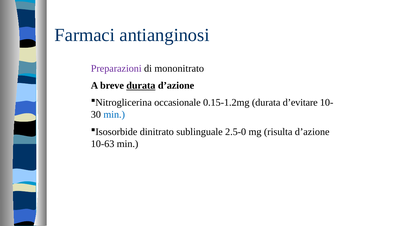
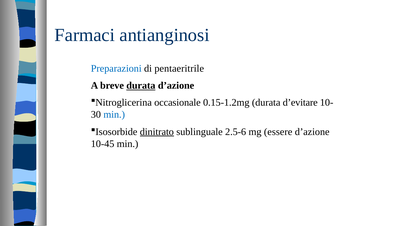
Preparazioni colour: purple -> blue
mononitrato: mononitrato -> pentaeritrile
dinitrato underline: none -> present
2.5-0: 2.5-0 -> 2.5-6
risulta: risulta -> essere
10-63: 10-63 -> 10-45
